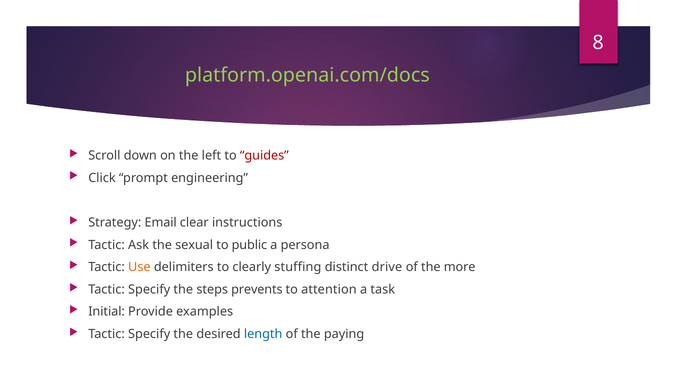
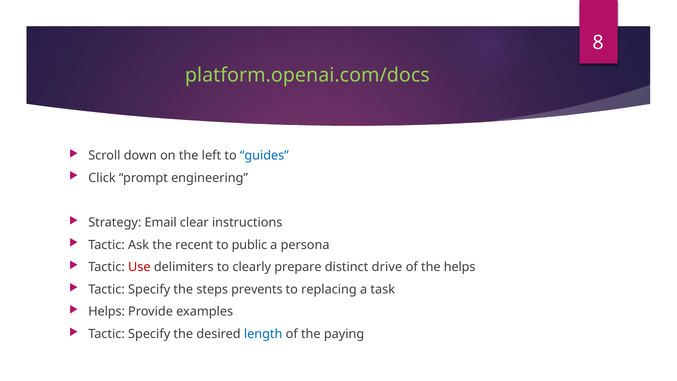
guides colour: red -> blue
sexual: sexual -> recent
Use colour: orange -> red
stuffing: stuffing -> prepare
the more: more -> helps
attention: attention -> replacing
Initial at (107, 312): Initial -> Helps
